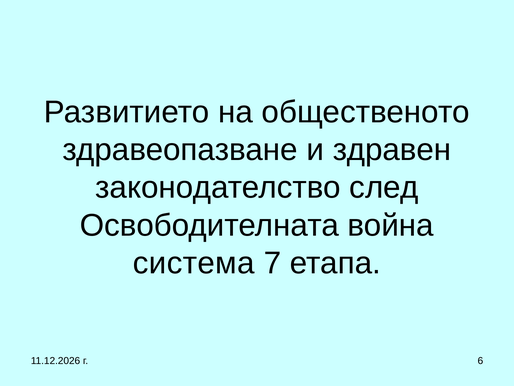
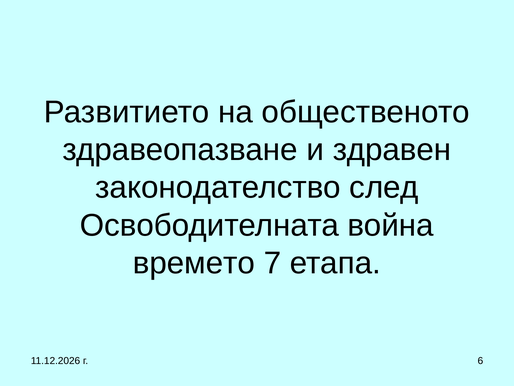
система: система -> времето
